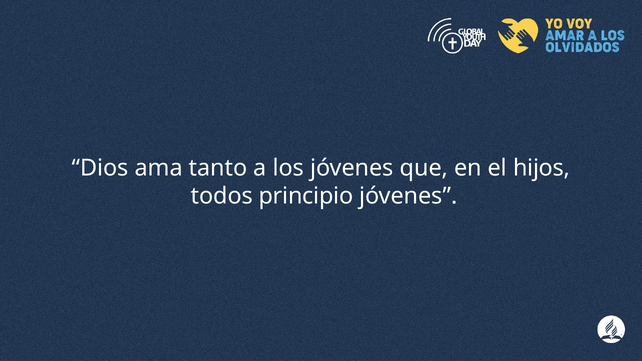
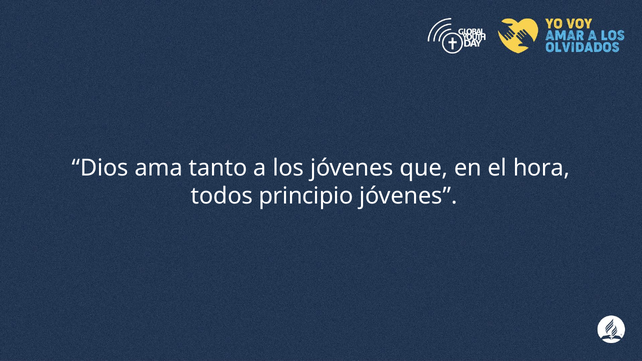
hijos: hijos -> hora
